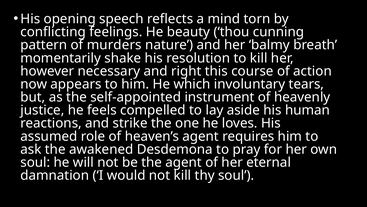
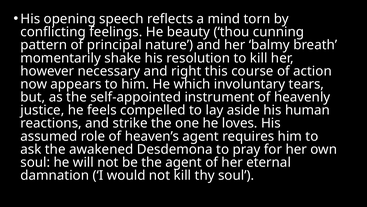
murders: murders -> principal
